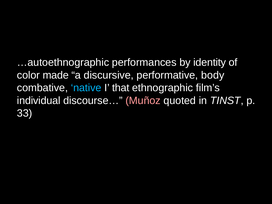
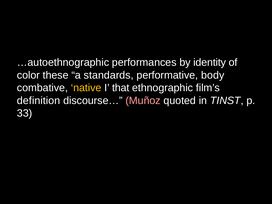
made: made -> these
discursive: discursive -> standards
native colour: light blue -> yellow
individual: individual -> definition
